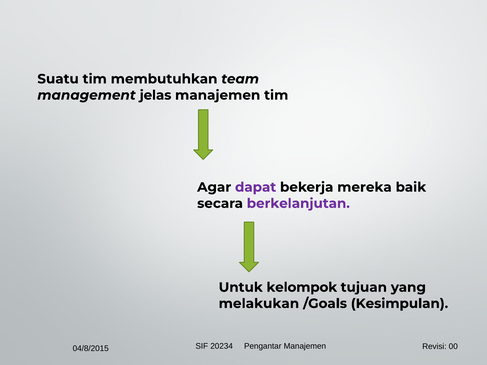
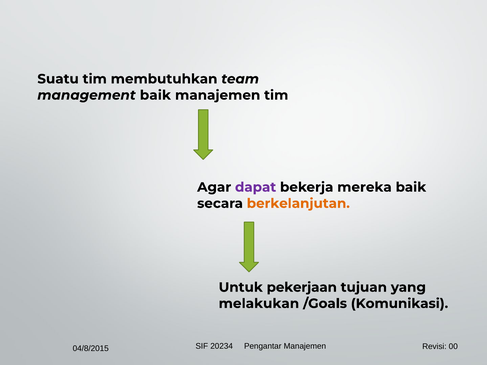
management jelas: jelas -> baik
berkelanjutan colour: purple -> orange
kelompok: kelompok -> pekerjaan
Kesimpulan: Kesimpulan -> Komunikasi
